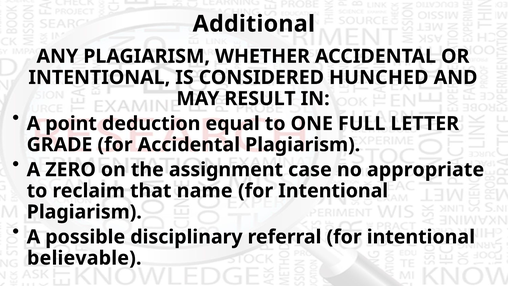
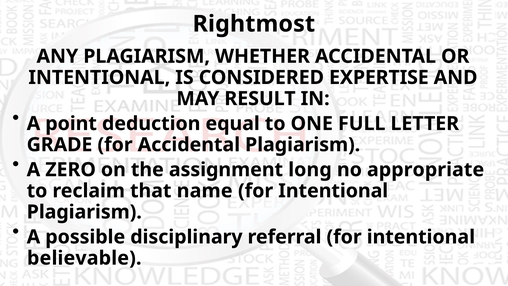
Additional: Additional -> Rightmost
HUNCHED: HUNCHED -> EXPERTISE
case: case -> long
